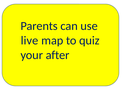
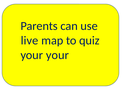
your after: after -> your
